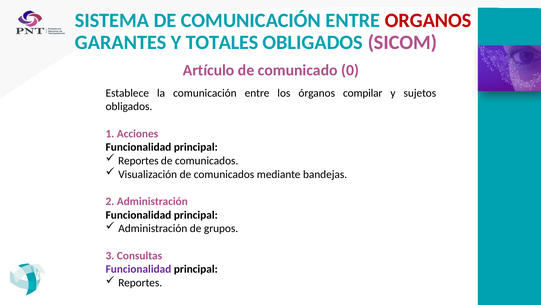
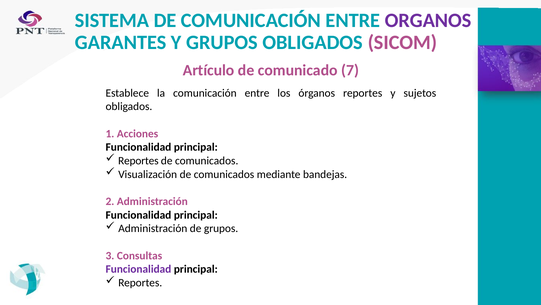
ORGANOS colour: red -> purple
Y TOTALES: TOTALES -> GRUPOS
0: 0 -> 7
órganos compilar: compilar -> reportes
